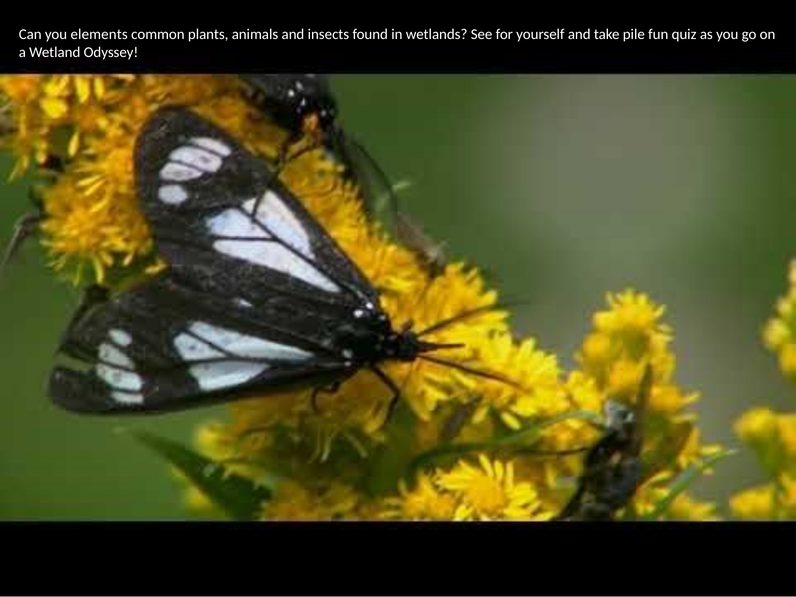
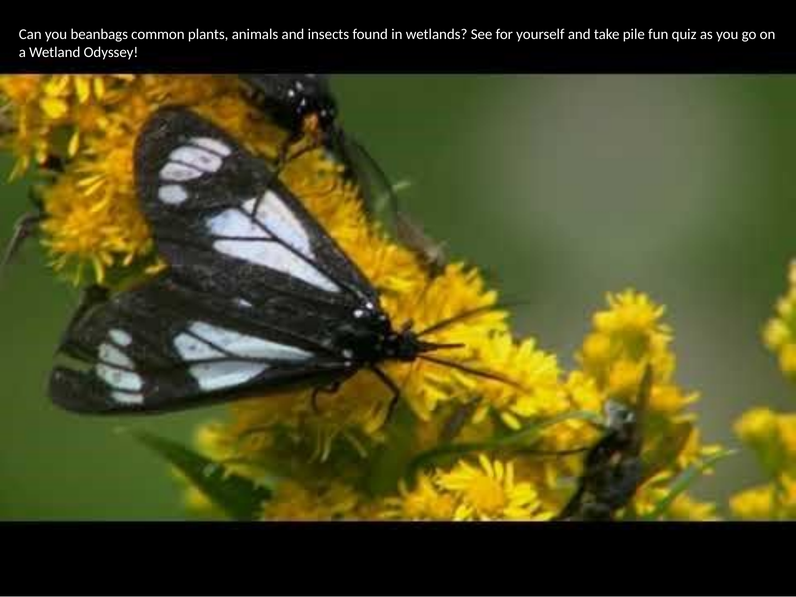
elements: elements -> beanbags
